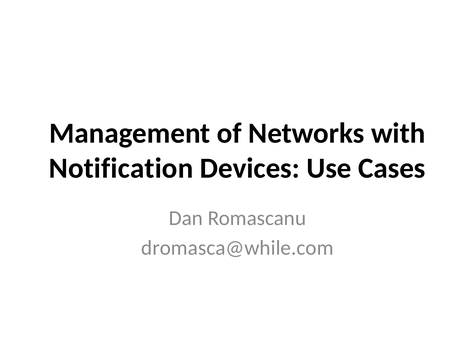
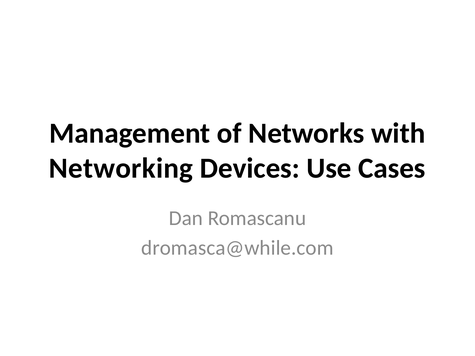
Notification: Notification -> Networking
